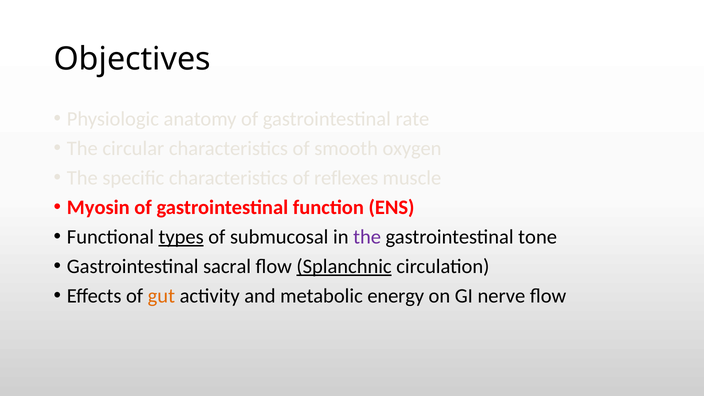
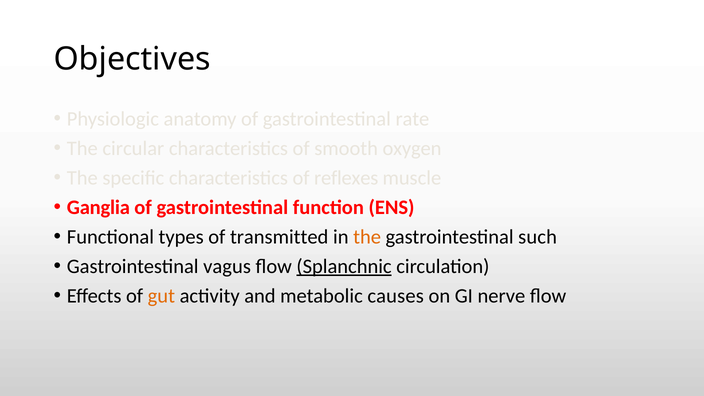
Myosin: Myosin -> Ganglia
types underline: present -> none
submucosal: submucosal -> transmitted
the at (367, 237) colour: purple -> orange
tone: tone -> such
sacral: sacral -> vagus
energy: energy -> causes
